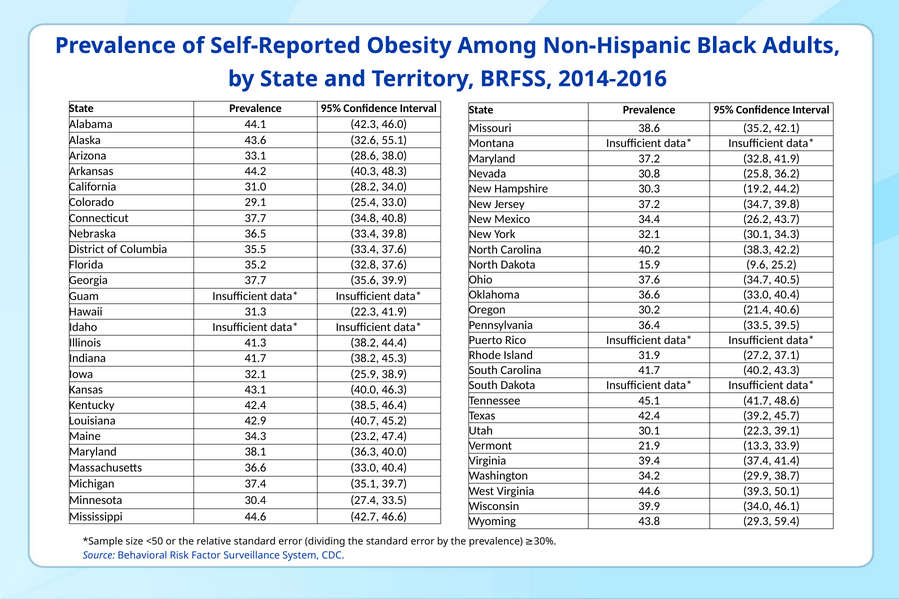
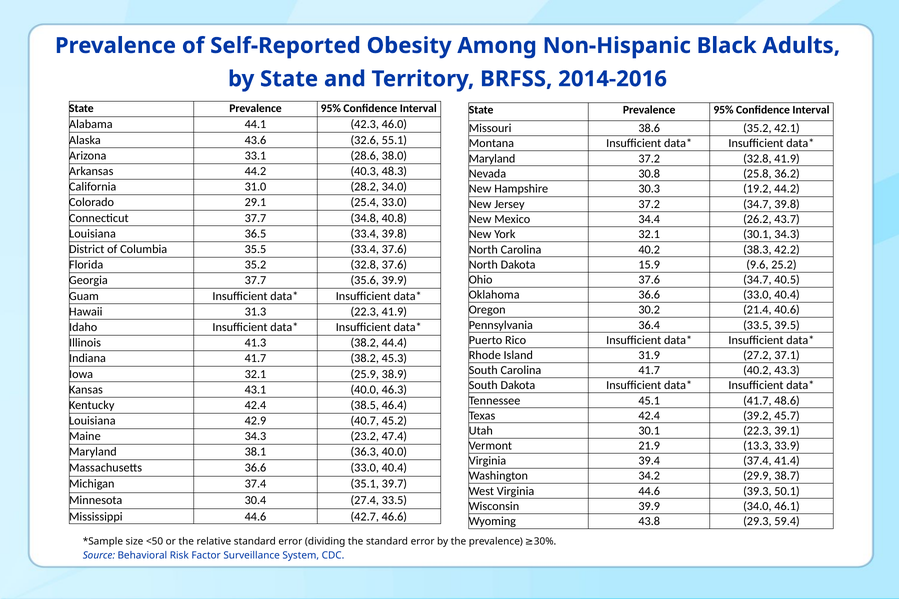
Nebraska at (92, 234): Nebraska -> Louisiana
